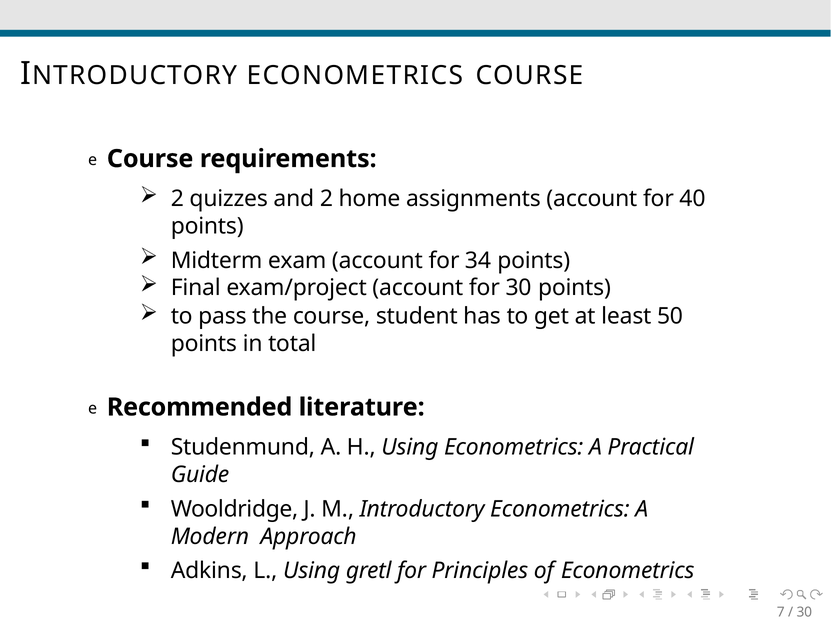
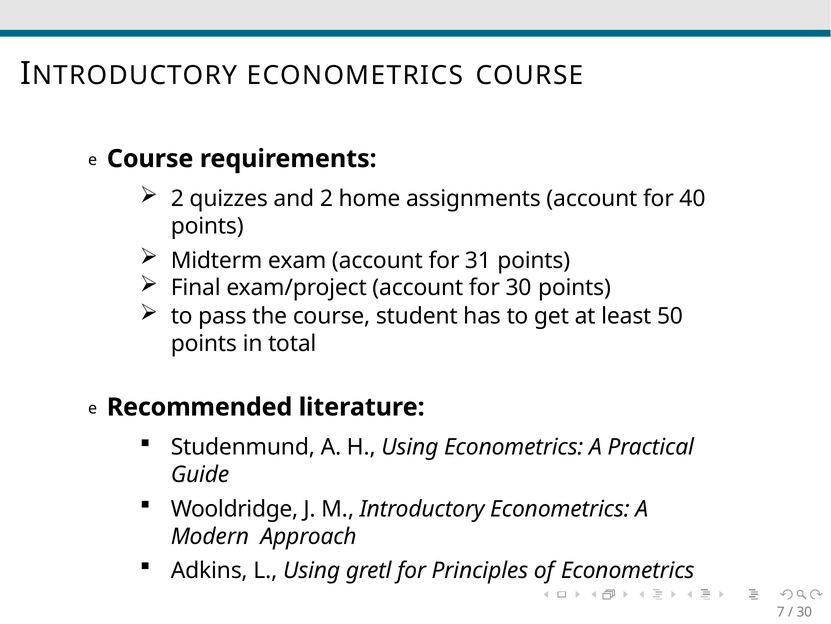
34: 34 -> 31
